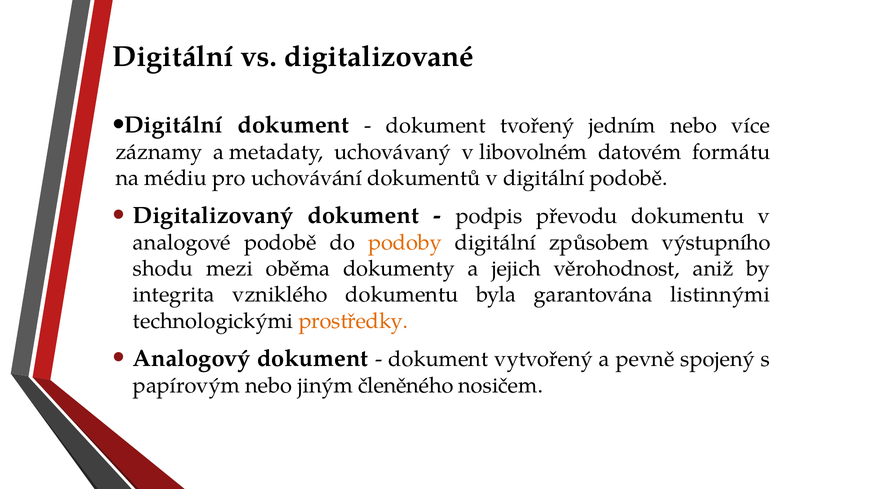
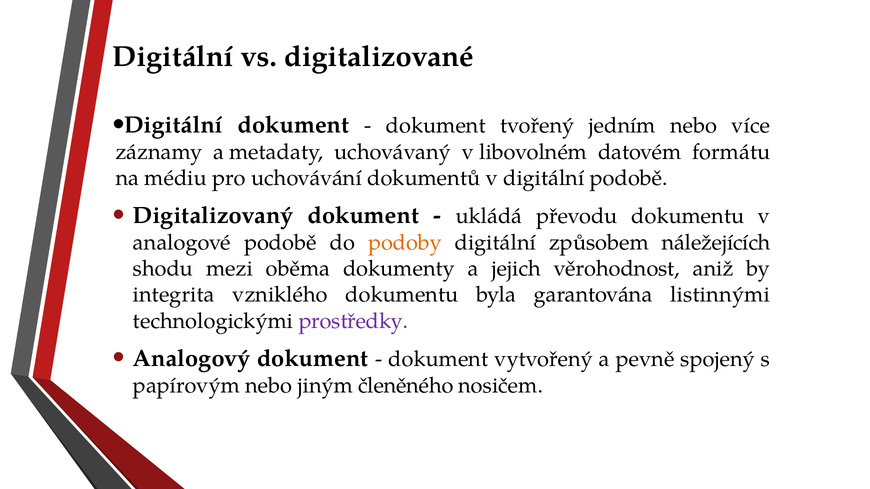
podpis: podpis -> ukládá
výstupního: výstupního -> náležejících
prostředky colour: orange -> purple
